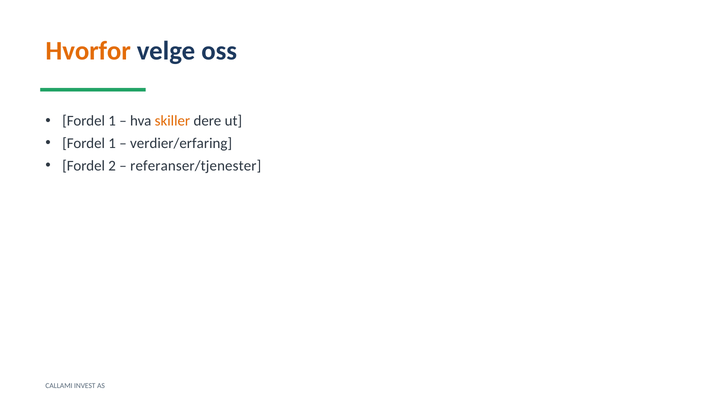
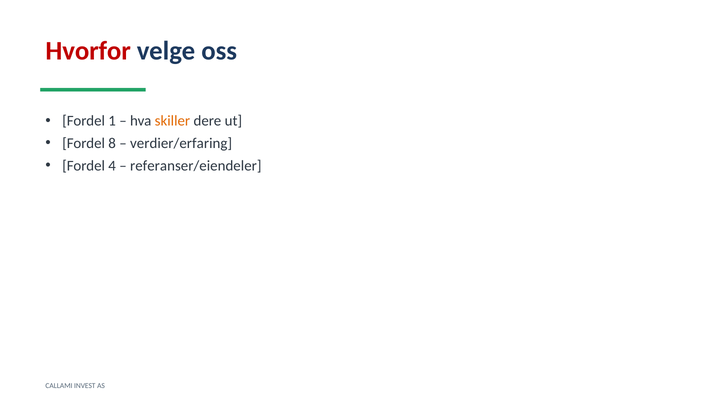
Hvorfor colour: orange -> red
1 at (112, 143): 1 -> 8
2: 2 -> 4
referanser/tjenester: referanser/tjenester -> referanser/eiendeler
